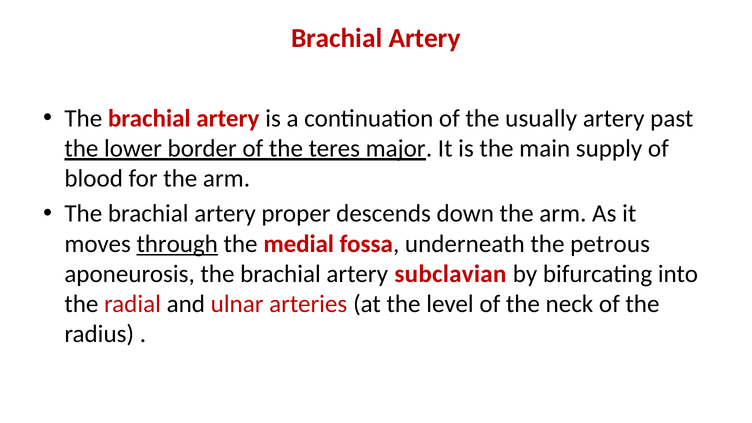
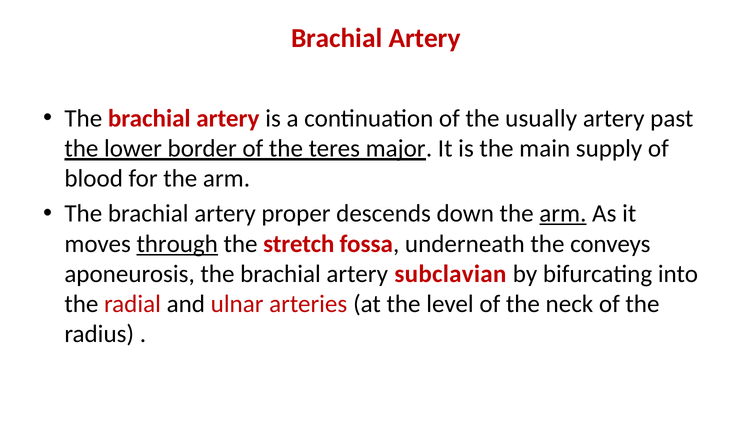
arm at (563, 214) underline: none -> present
medial: medial -> stretch
petrous: petrous -> conveys
